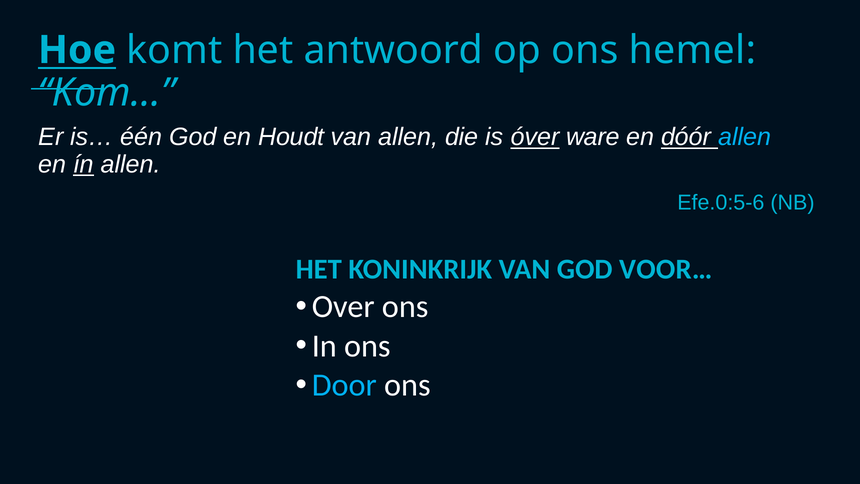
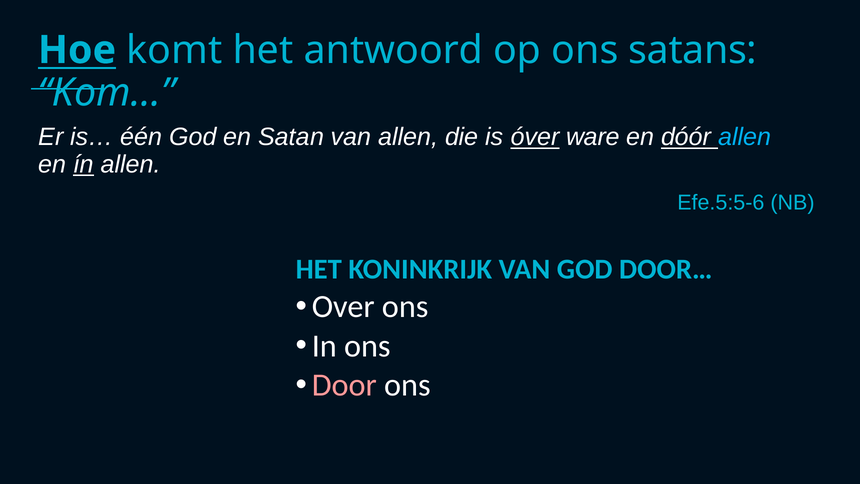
hemel: hemel -> satans
Houdt: Houdt -> Satan
Efe.0:5-6: Efe.0:5-6 -> Efe.5:5-6
VOOR…: VOOR… -> DOOR…
Door colour: light blue -> pink
